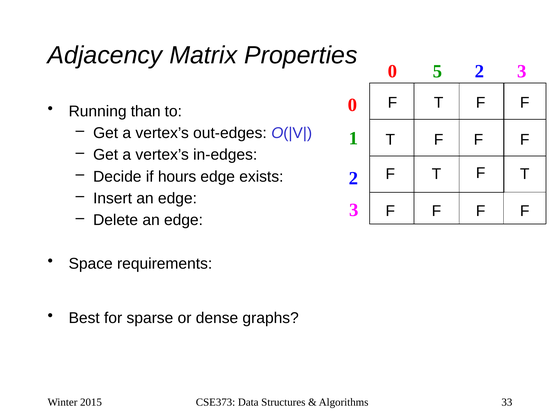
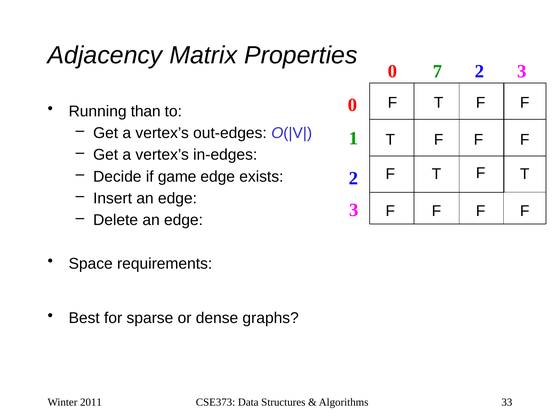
5: 5 -> 7
hours: hours -> game
2015: 2015 -> 2011
